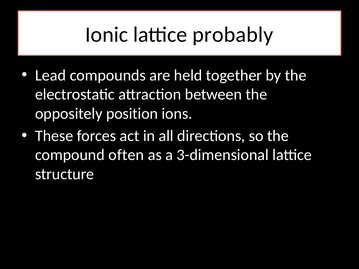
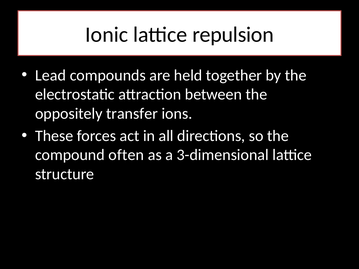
probably: probably -> repulsion
position: position -> transfer
